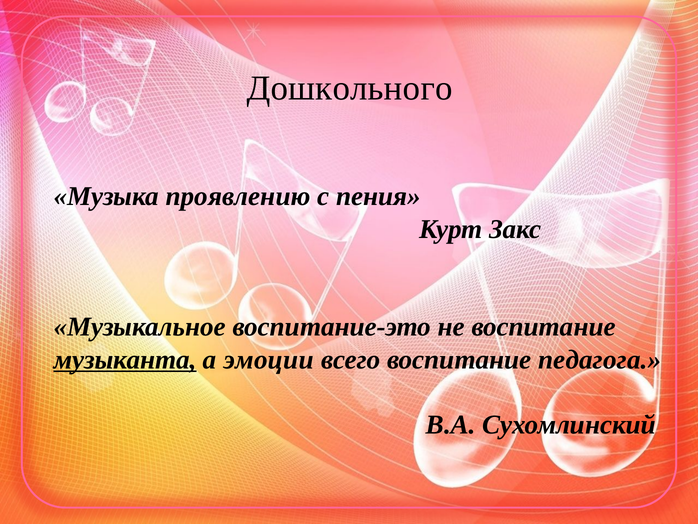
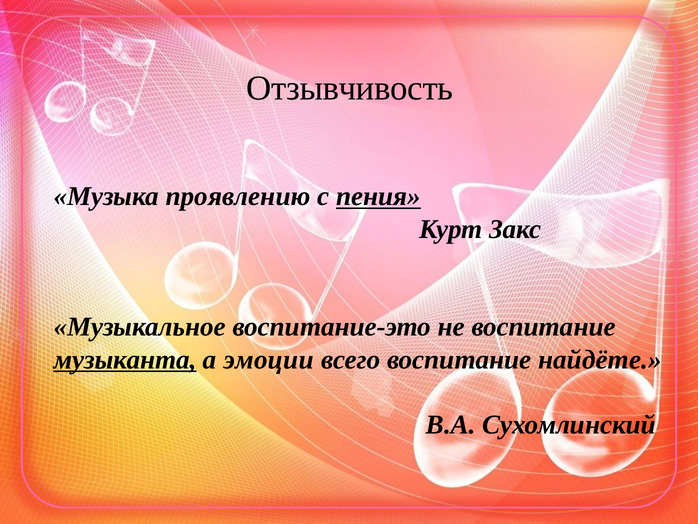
Дошкольного: Дошкольного -> Отзывчивость
пения underline: none -> present
педагога: педагога -> найдёте
